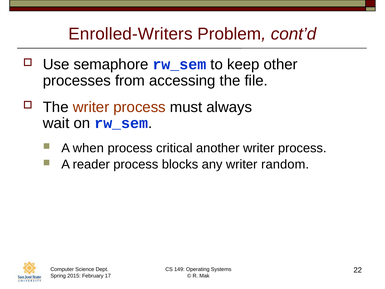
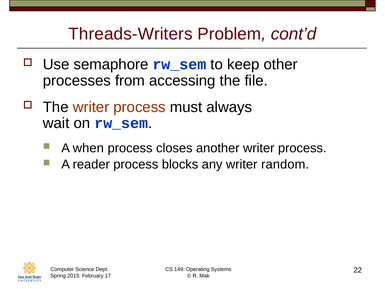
Enrolled-Writers: Enrolled-Writers -> Threads-Writers
critical: critical -> closes
